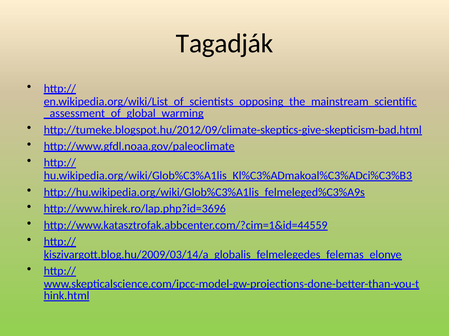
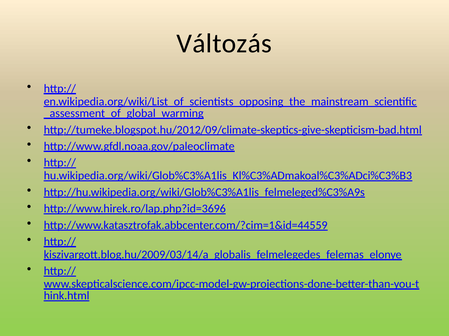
Tagadják: Tagadják -> Változás
